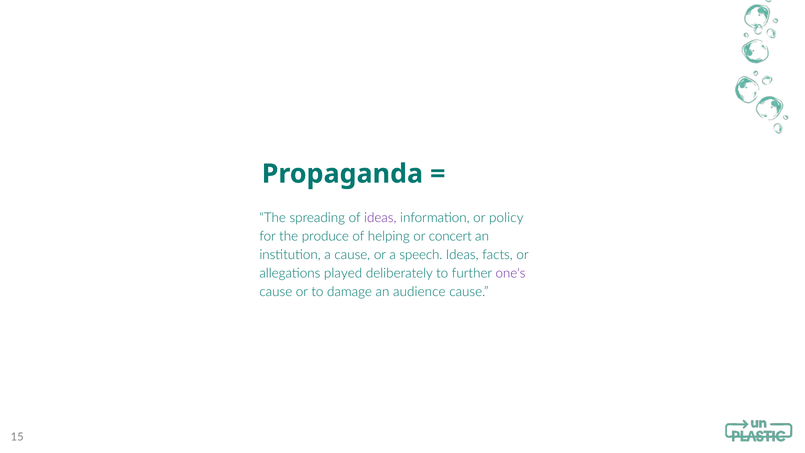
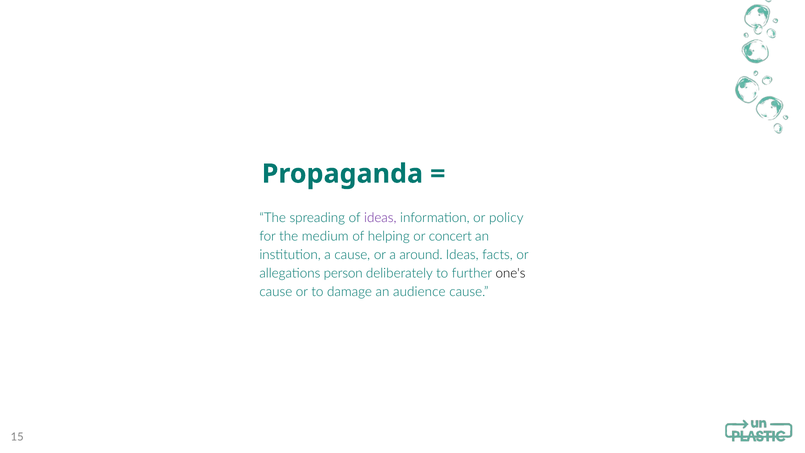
produce: produce -> medium
speech: speech -> around
played: played -> person
one's colour: purple -> black
